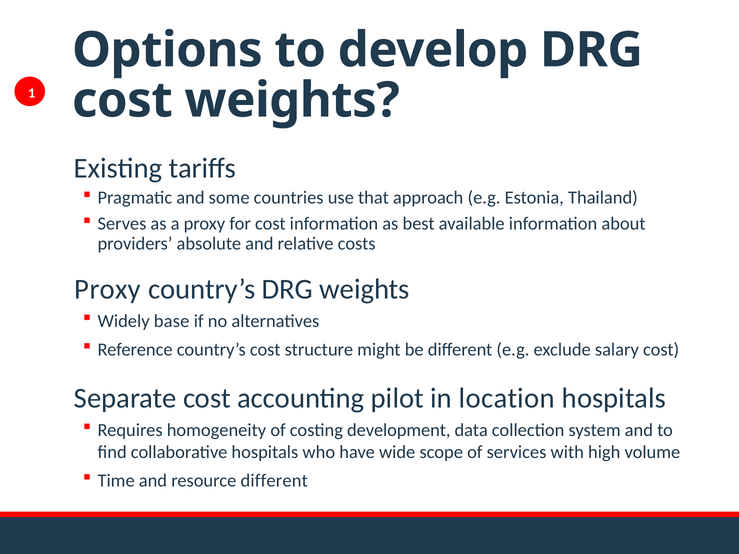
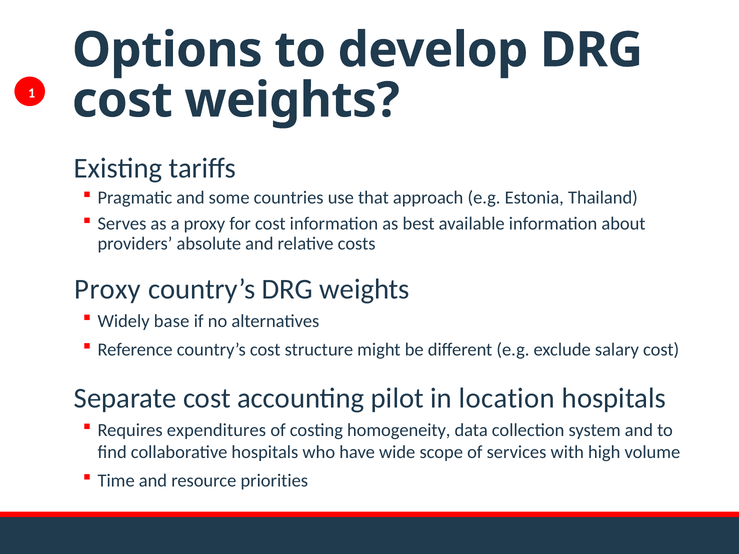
homogeneity: homogeneity -> expenditures
development: development -> homogeneity
resource different: different -> priorities
